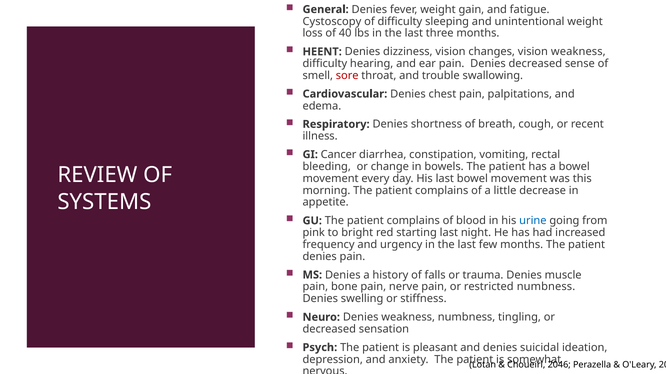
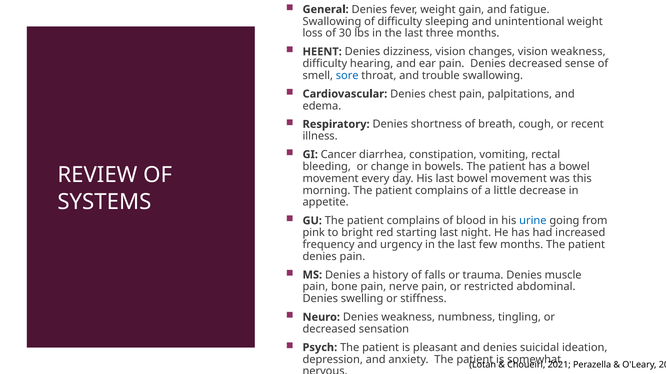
Cystoscopy at (332, 21): Cystoscopy -> Swallowing
40: 40 -> 30
sore colour: red -> blue
restricted numbness: numbness -> abdominal
2046 at (559, 365): 2046 -> 2021
